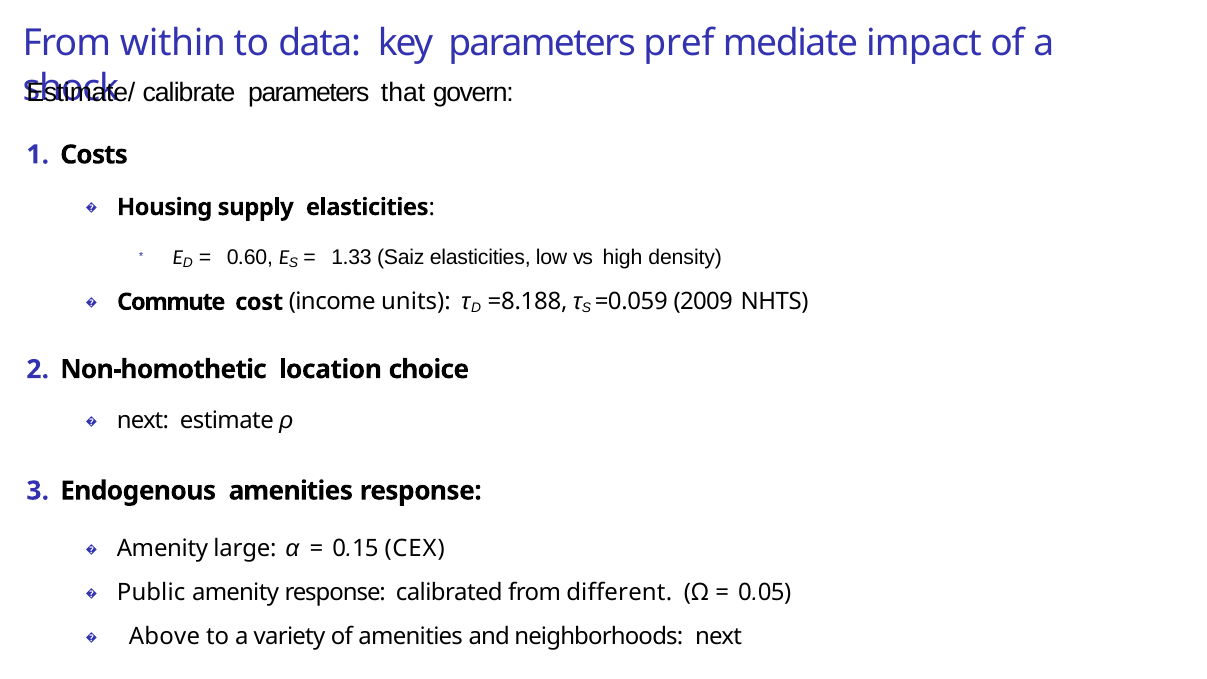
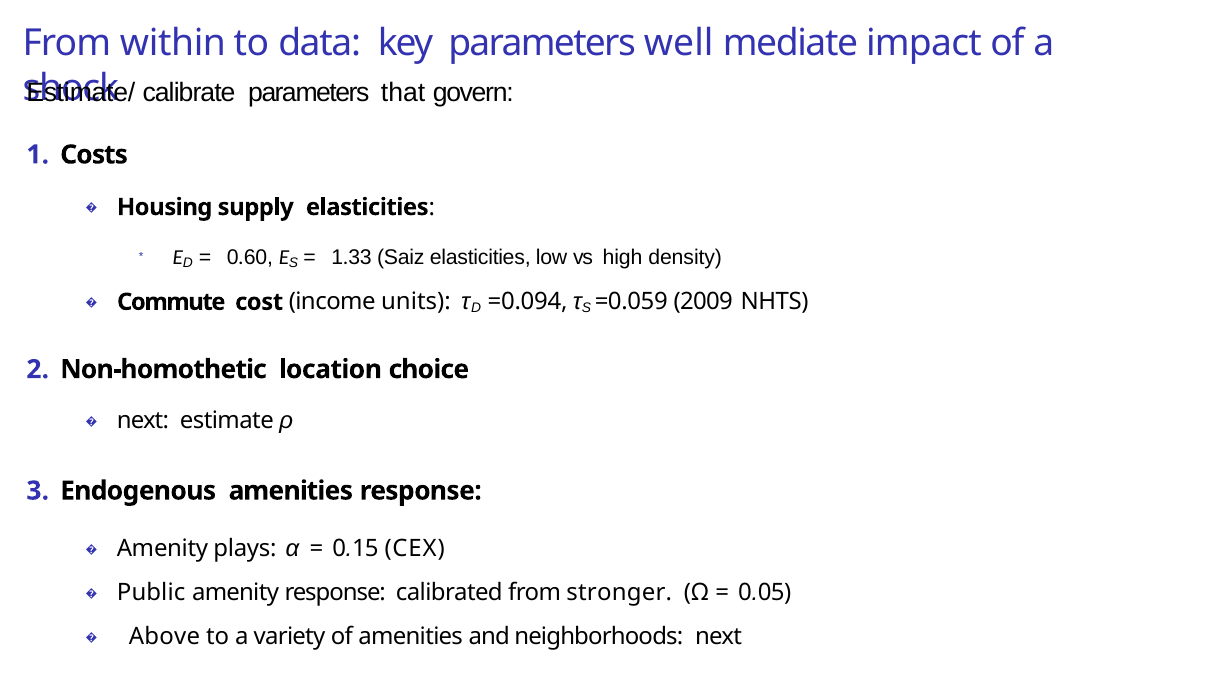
pref: pref -> well
=8.188: =8.188 -> =0.094
large: large -> plays
different: different -> stronger
